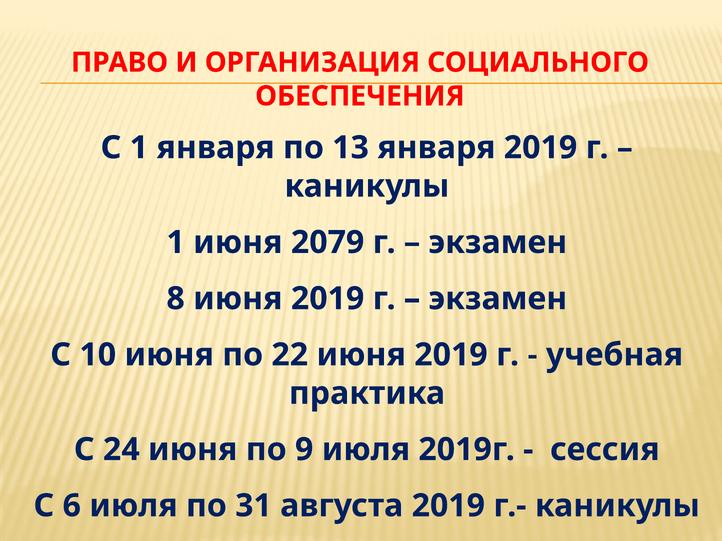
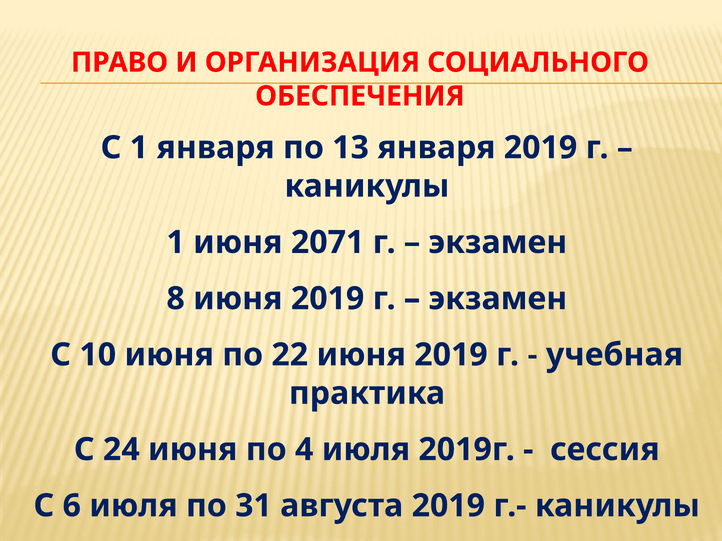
2079: 2079 -> 2071
9: 9 -> 4
